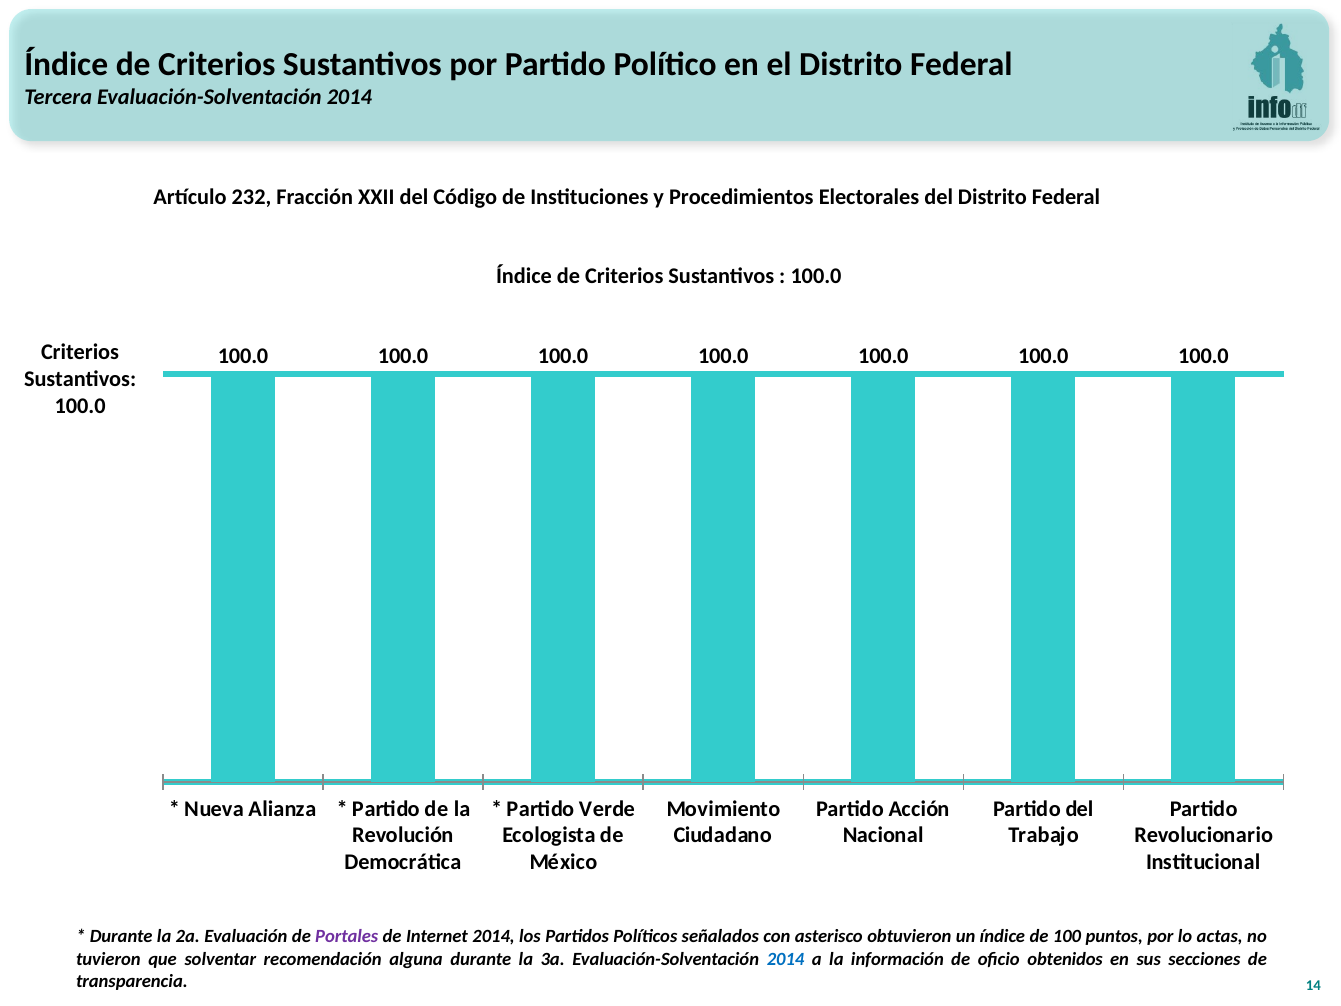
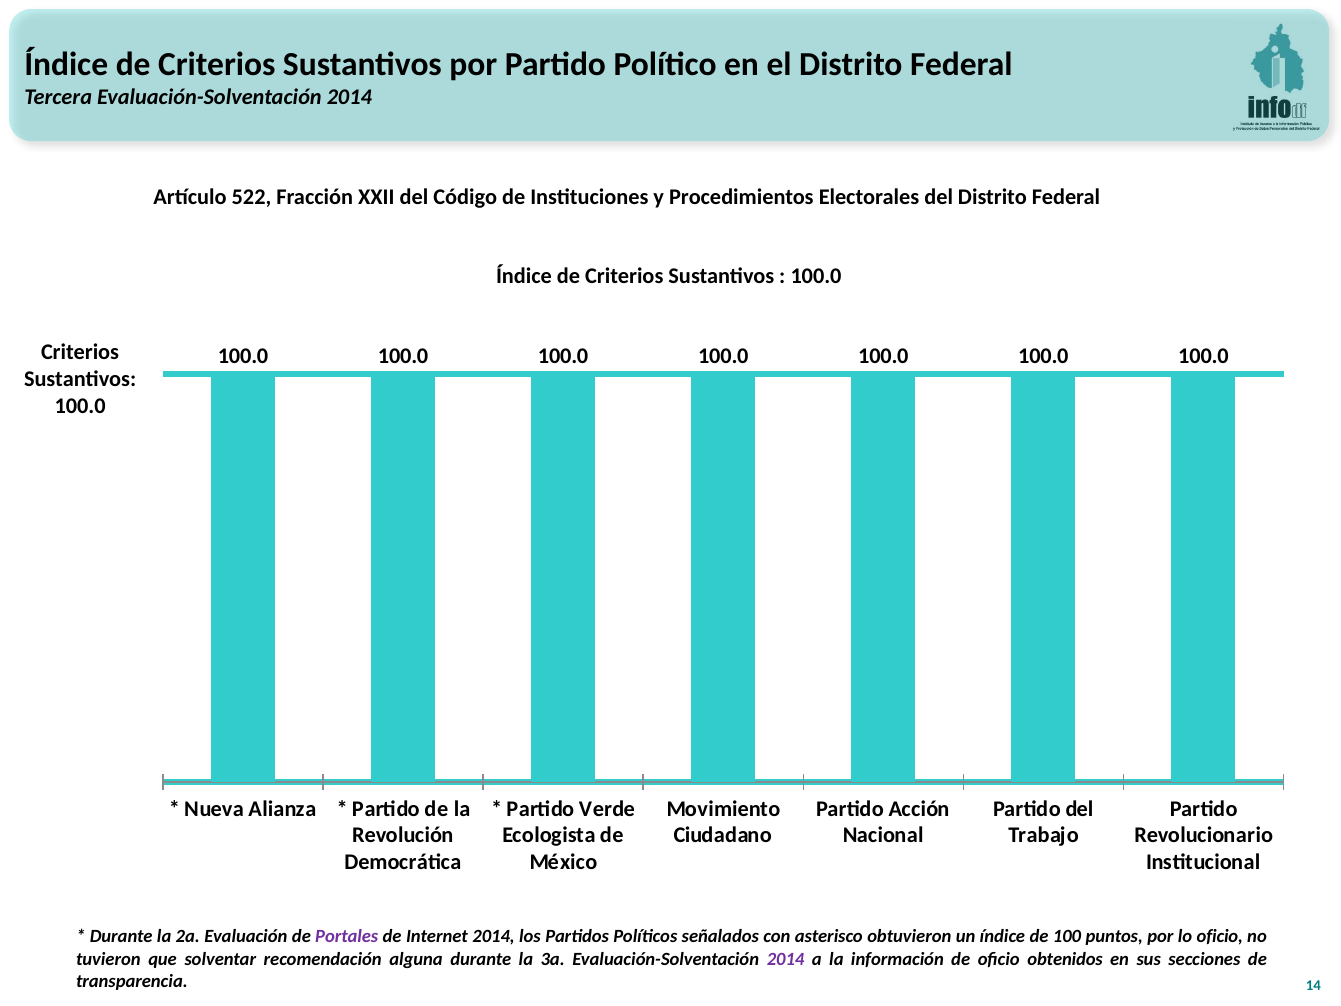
232: 232 -> 522
lo actas: actas -> oficio
2014 at (786, 959) colour: blue -> purple
